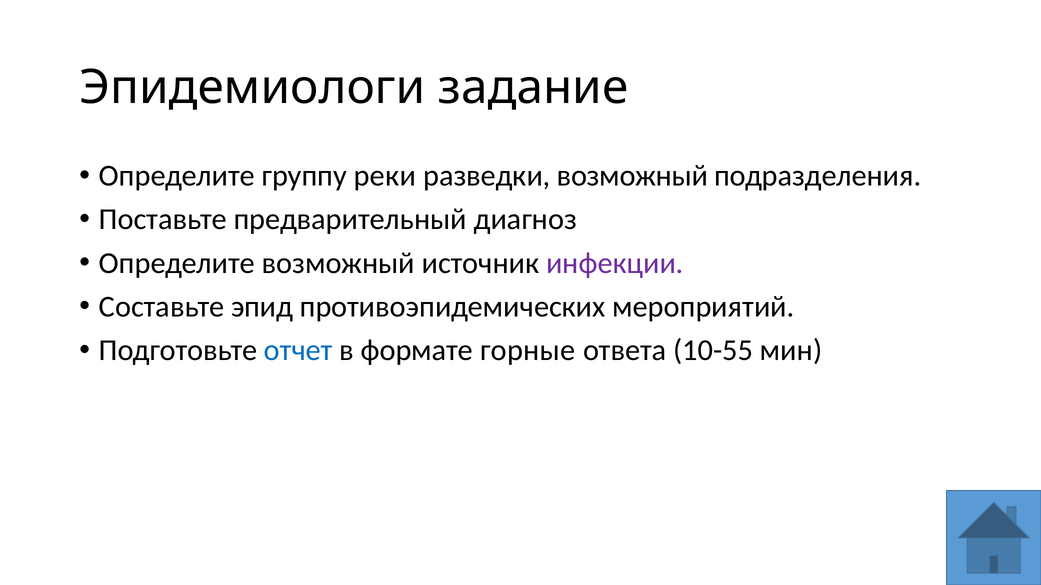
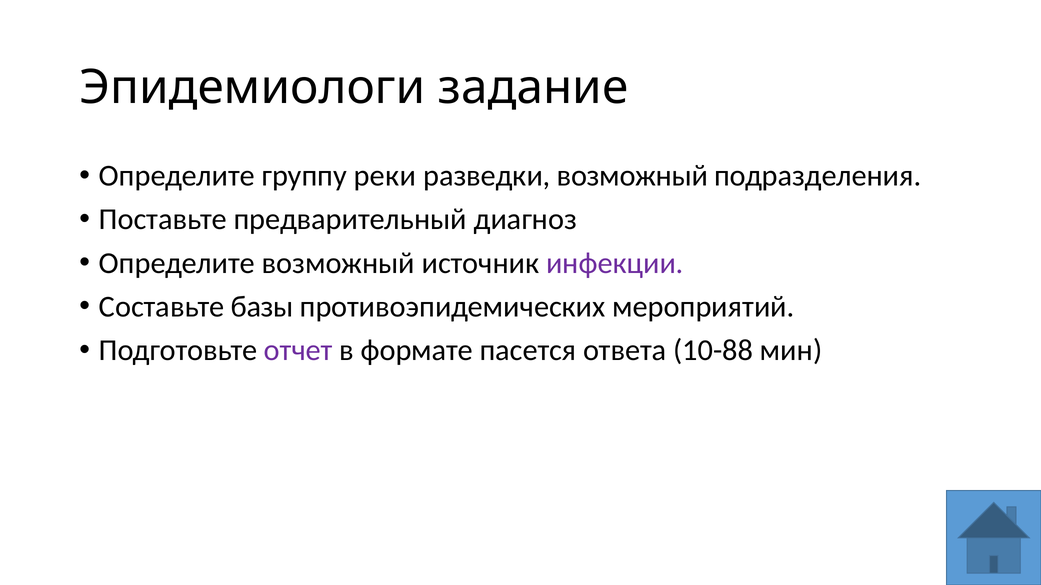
эпид: эпид -> базы
отчет colour: blue -> purple
горные: горные -> пасется
10-55: 10-55 -> 10-88
